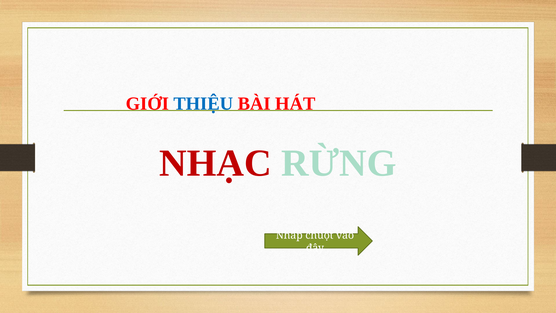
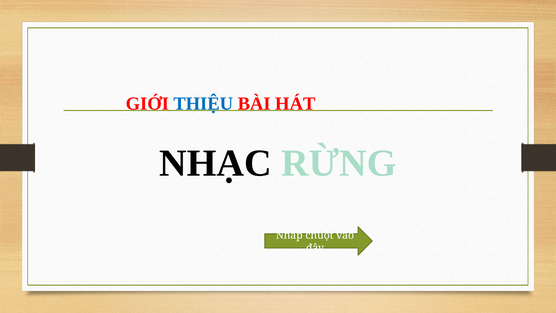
NHẠC colour: red -> black
